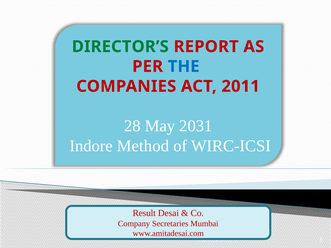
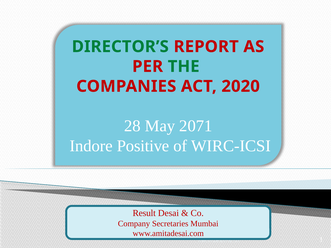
THE colour: blue -> green
2011: 2011 -> 2020
2031: 2031 -> 2071
Method: Method -> Positive
